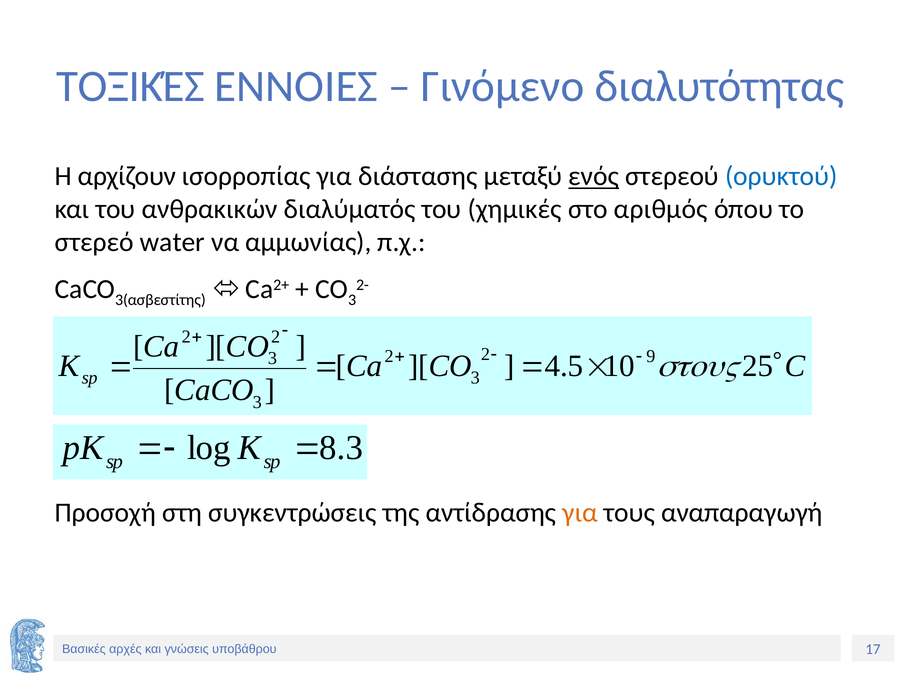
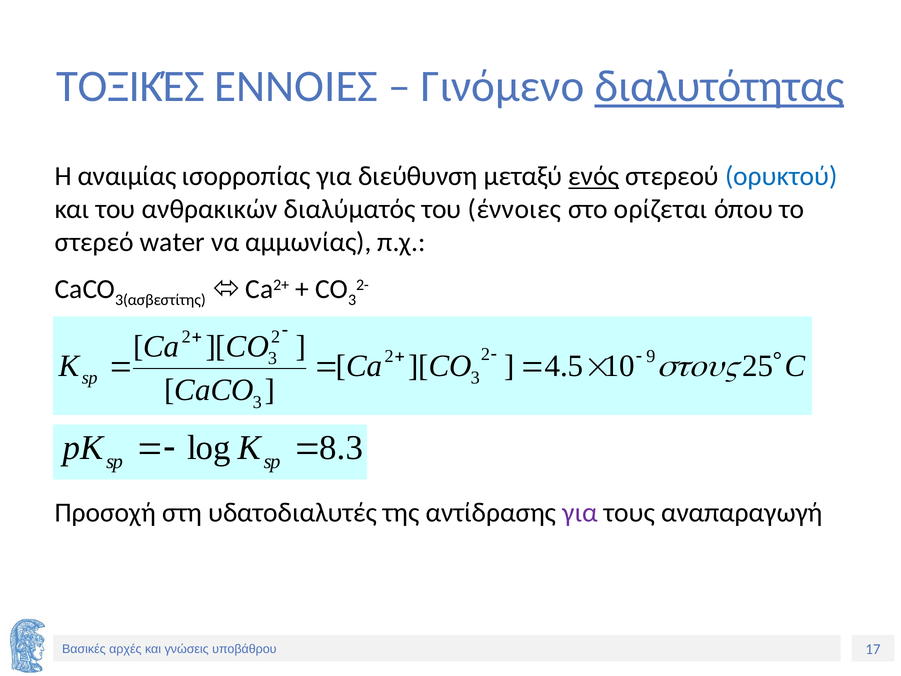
διαλυτότητας underline: none -> present
αρχίζουν: αρχίζουν -> αναιμίας
διάστασης: διάστασης -> διεύθυνση
χημικές: χημικές -> έννοιες
αριθμός: αριθμός -> ορίζεται
συγκεντρώσεις: συγκεντρώσεις -> υδατοδιαλυτές
για at (580, 512) colour: orange -> purple
